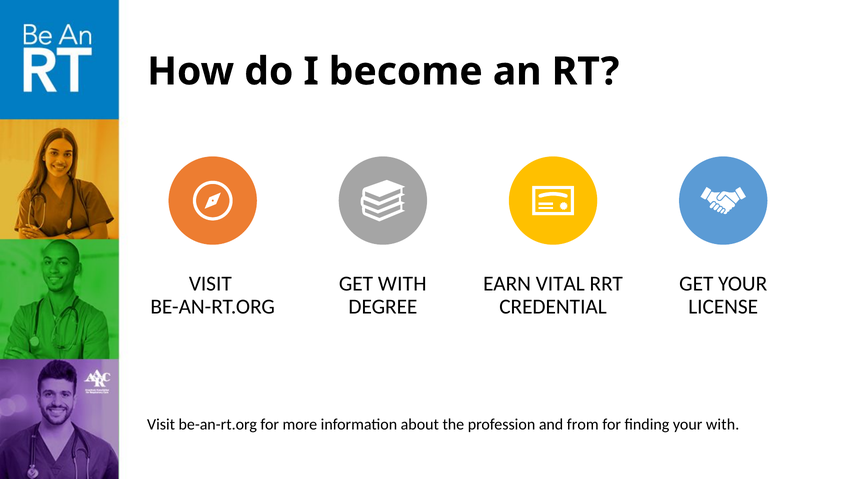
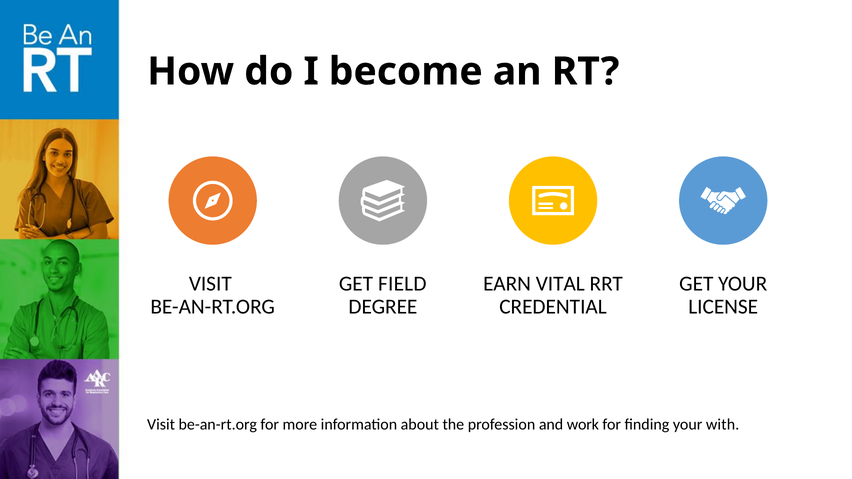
WITH at (402, 284): WITH -> FIELD
from: from -> work
